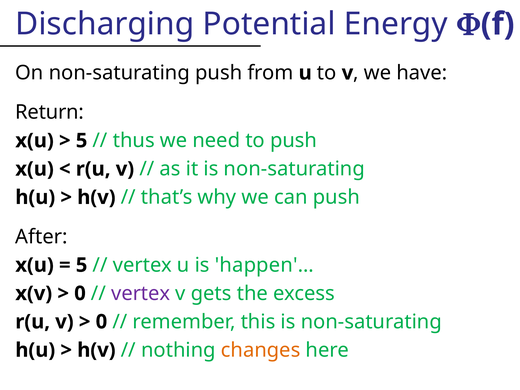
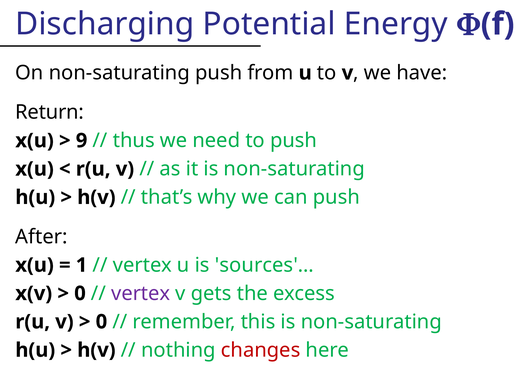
5 at (82, 141): 5 -> 9
5 at (82, 265): 5 -> 1
happen'…: happen'… -> sources'…
changes colour: orange -> red
